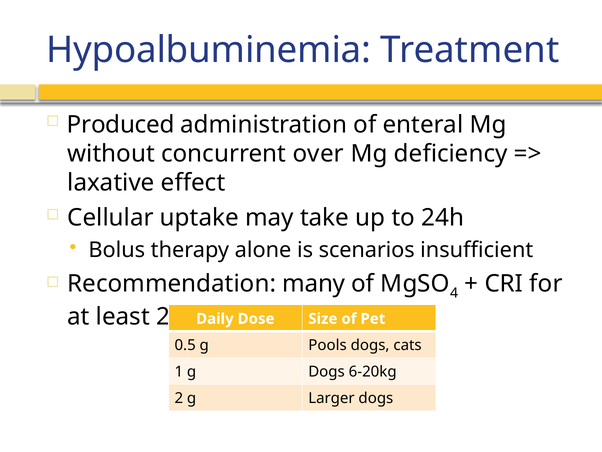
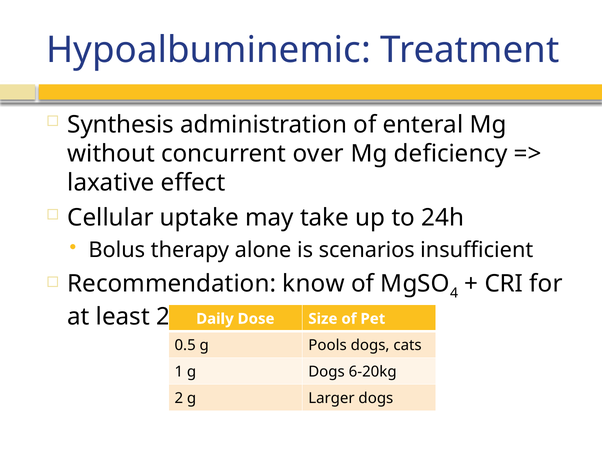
Hypoalbuminemia: Hypoalbuminemia -> Hypoalbuminemic
Produced: Produced -> Synthesis
many: many -> know
